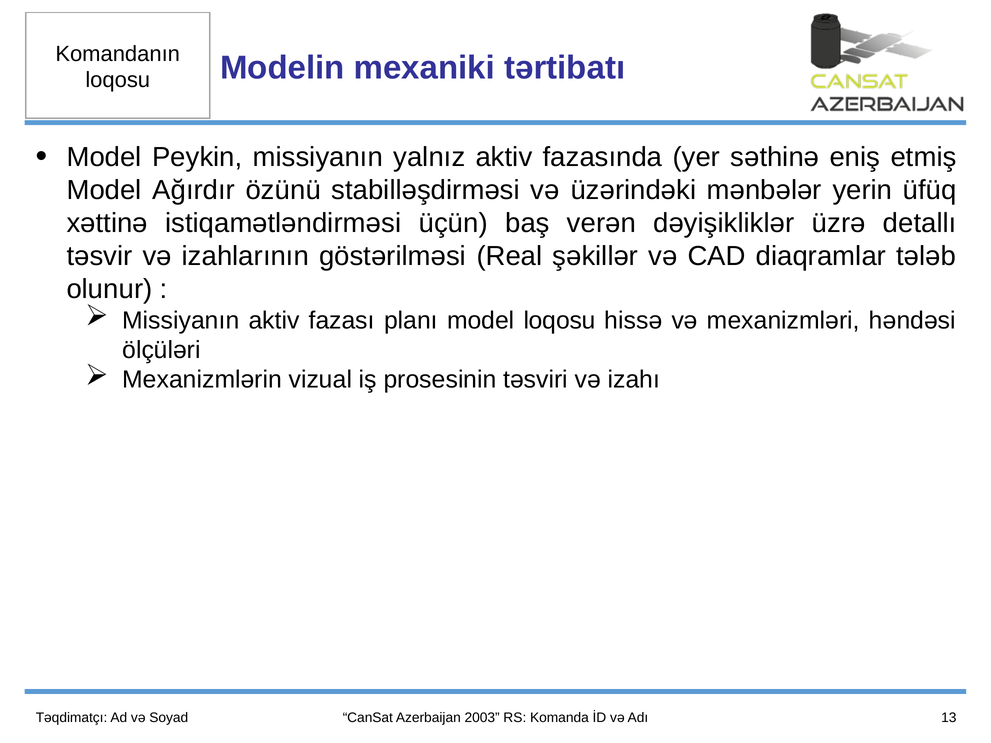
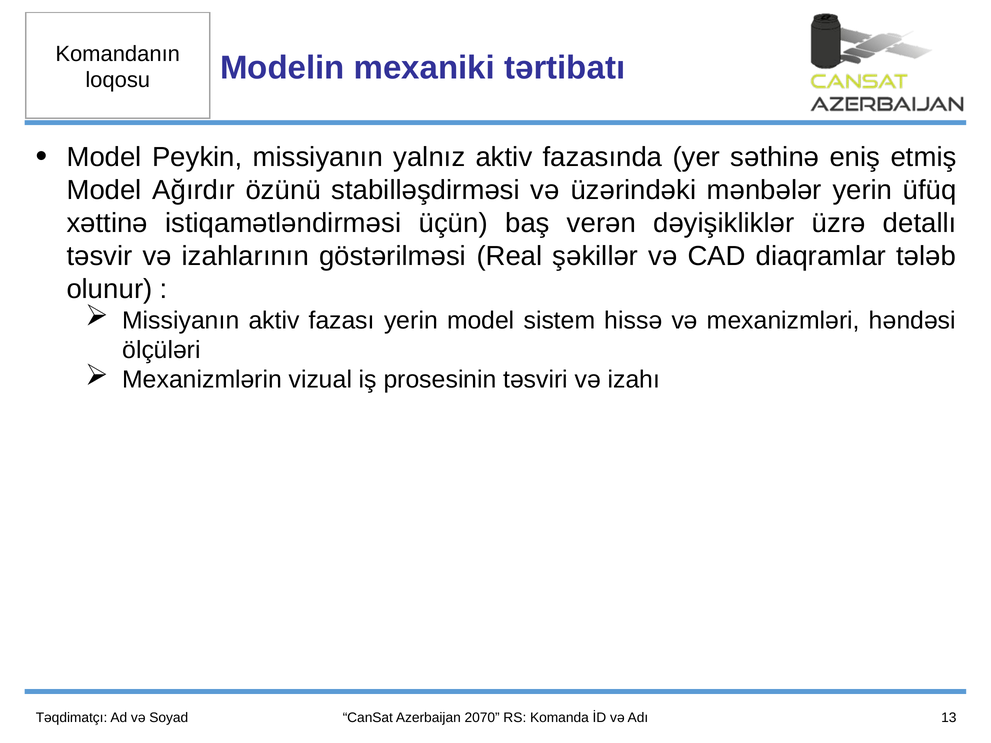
fazası planı: planı -> yerin
model loqosu: loqosu -> sistem
2003: 2003 -> 2070
